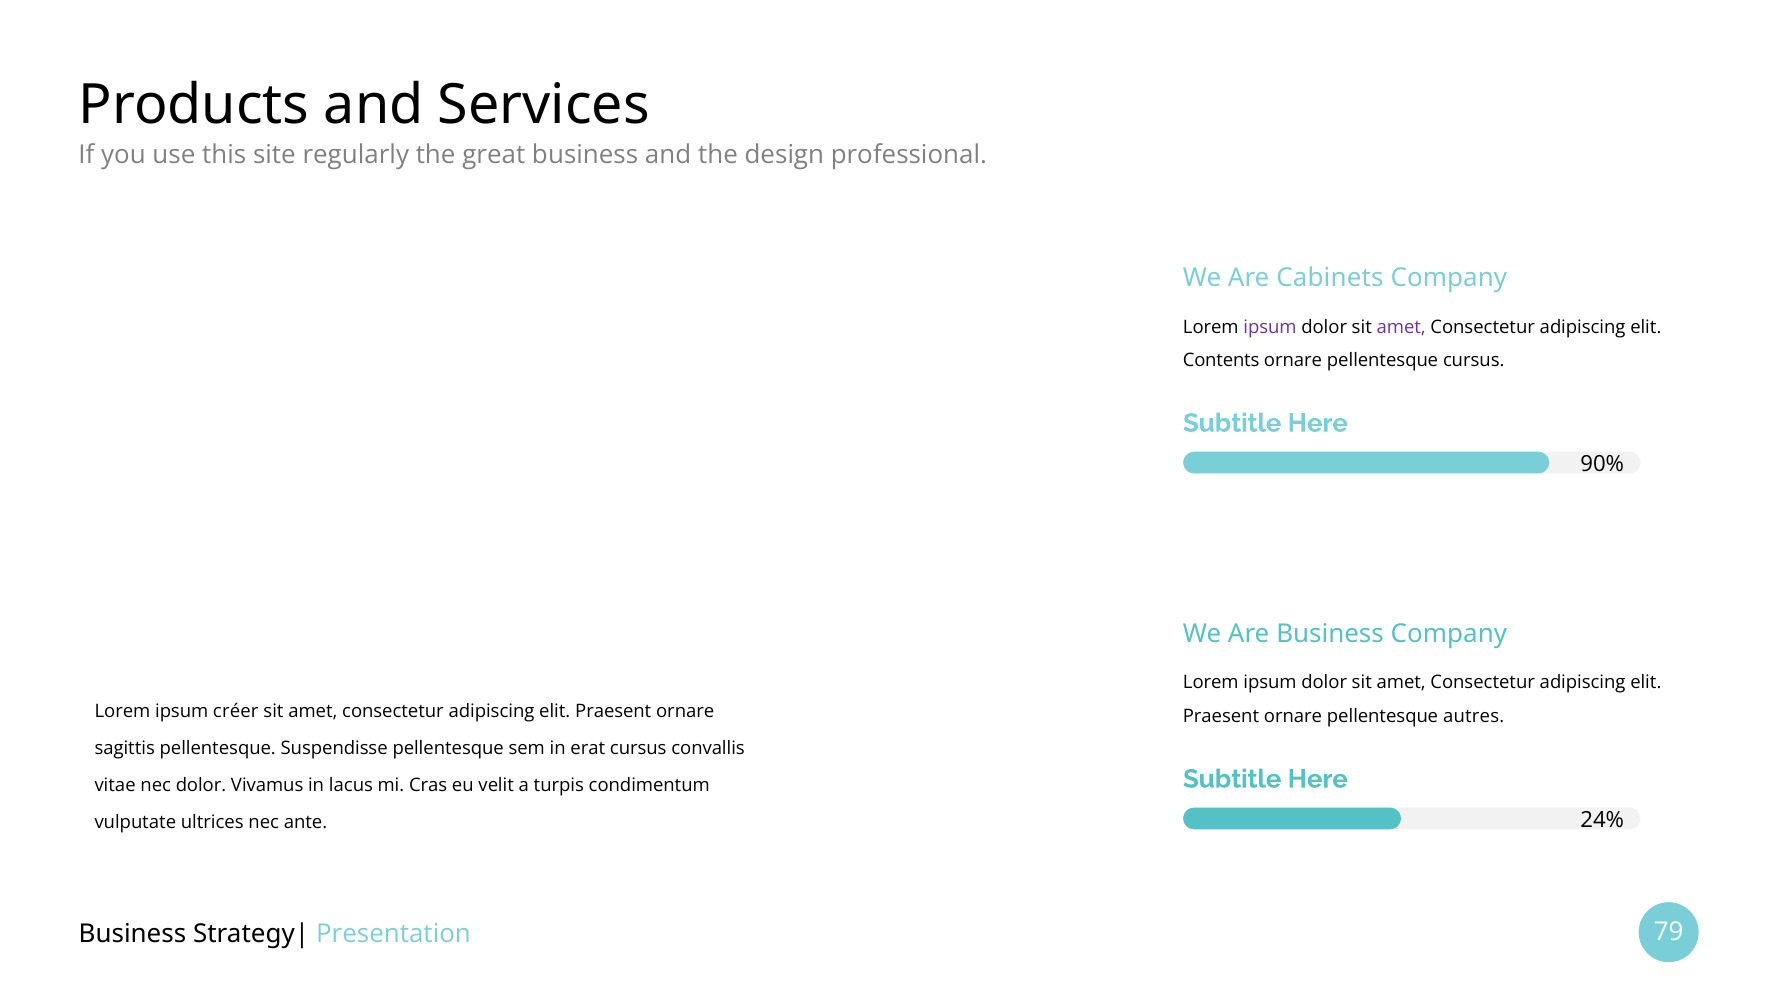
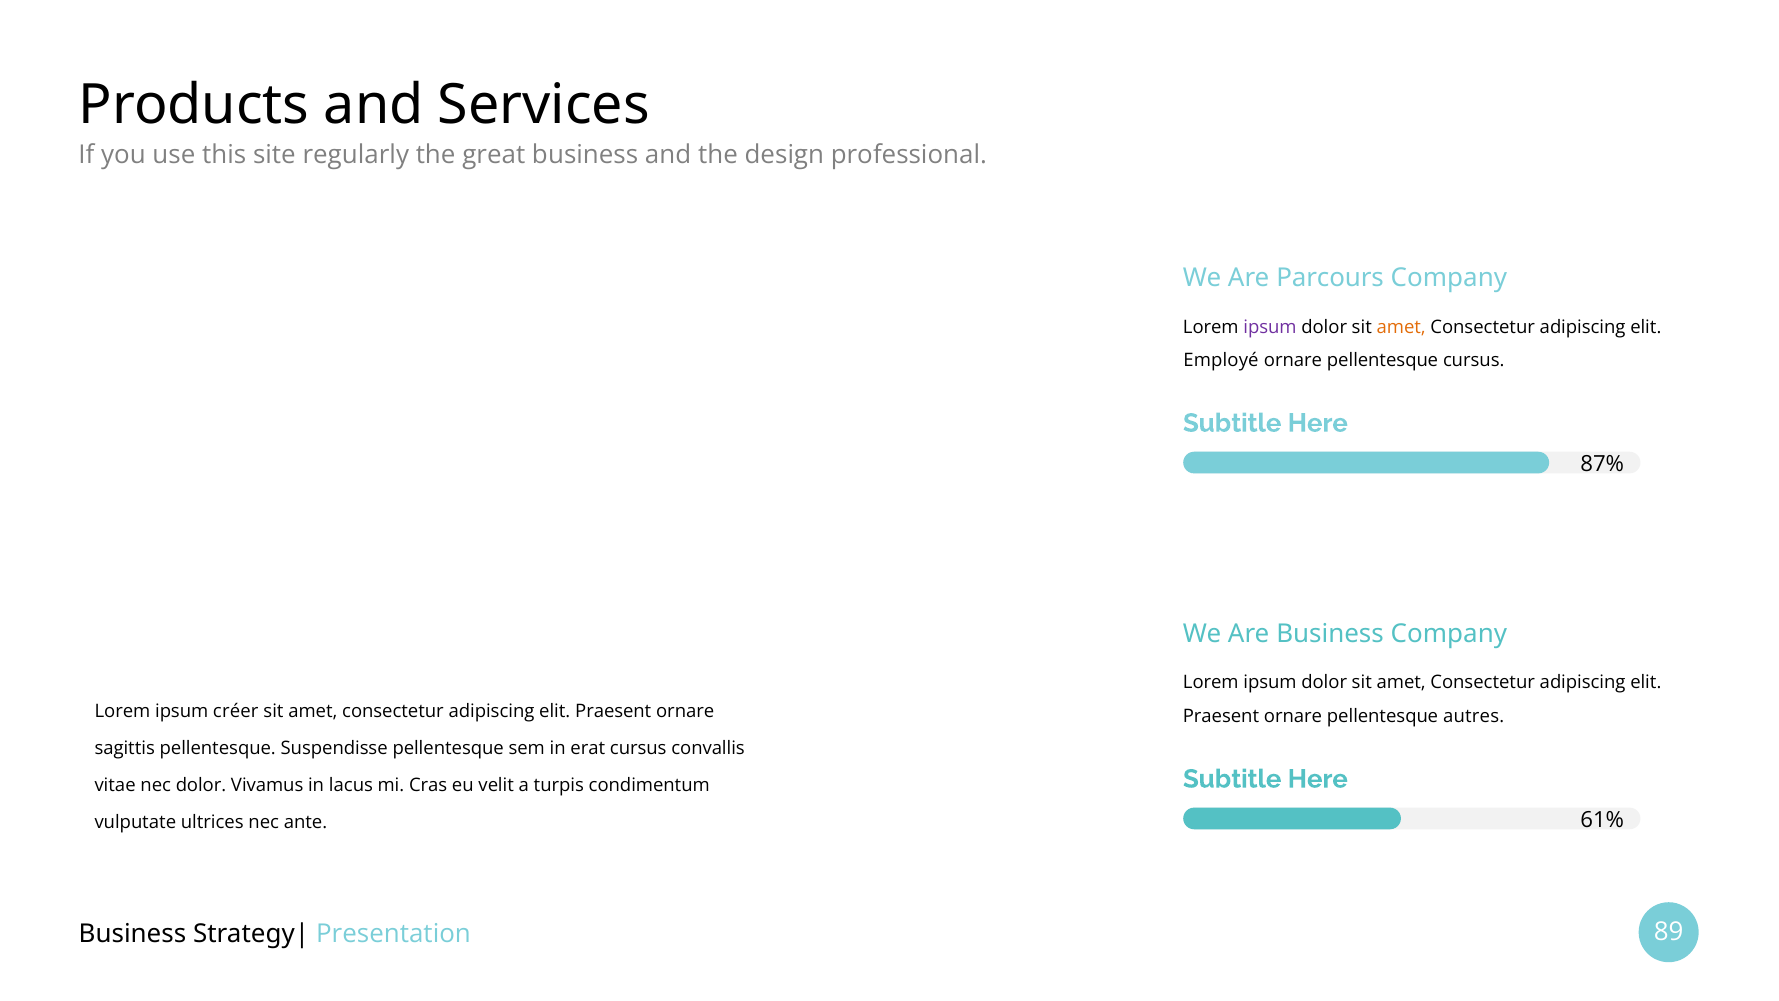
Cabinets: Cabinets -> Parcours
amet at (1401, 327) colour: purple -> orange
Contents: Contents -> Employé
90%: 90% -> 87%
24%: 24% -> 61%
79: 79 -> 89
